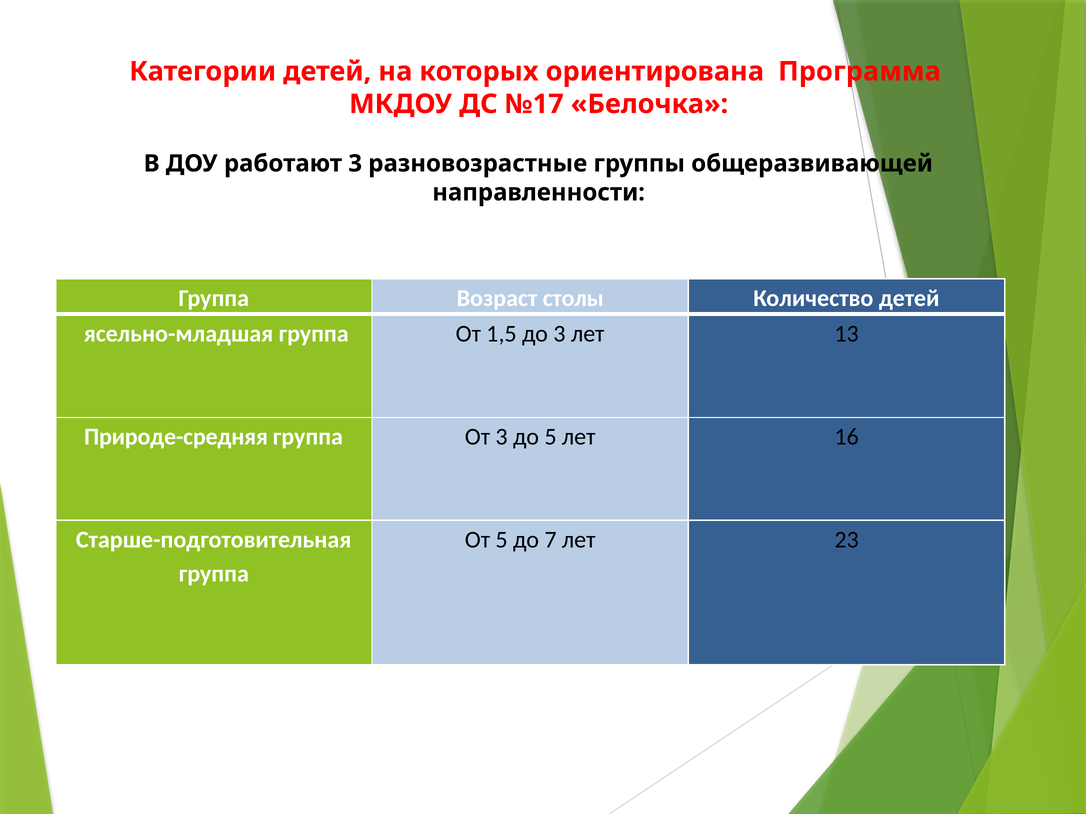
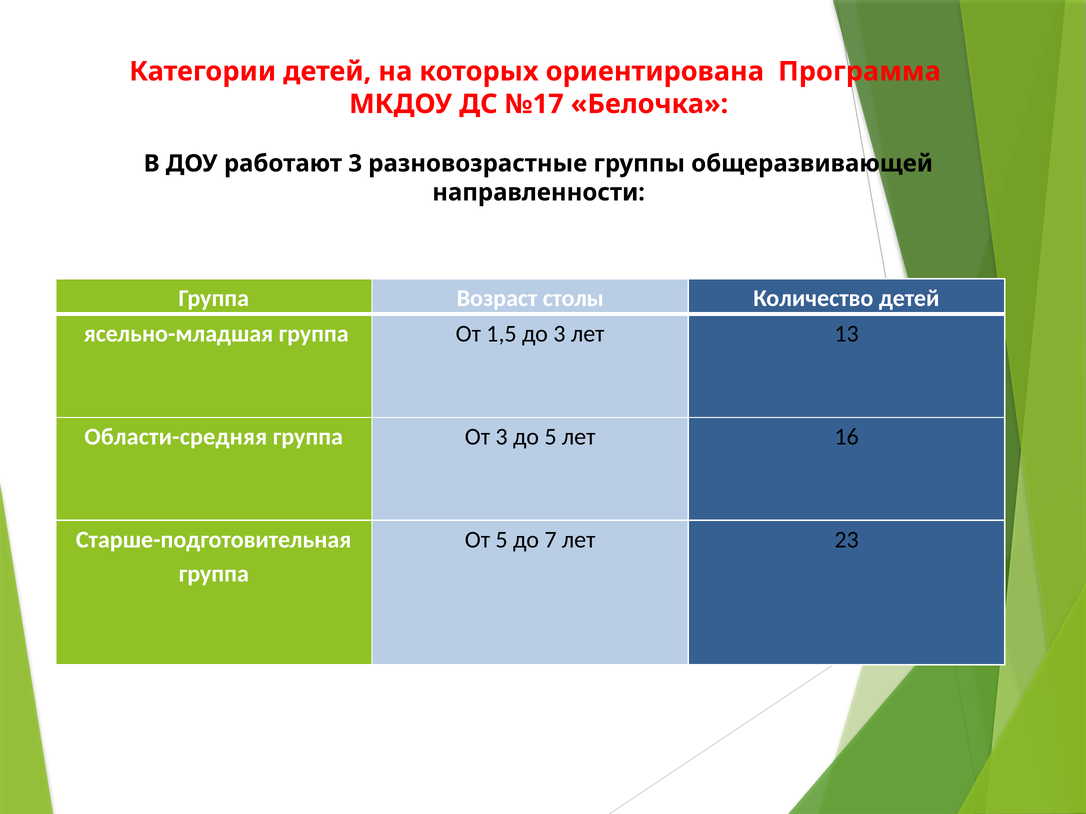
Природе-средняя: Природе-средняя -> Области-средняя
